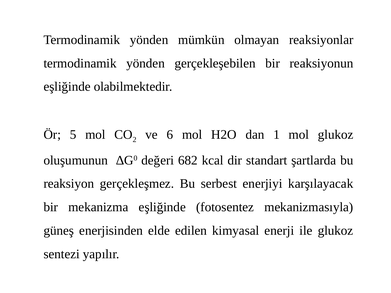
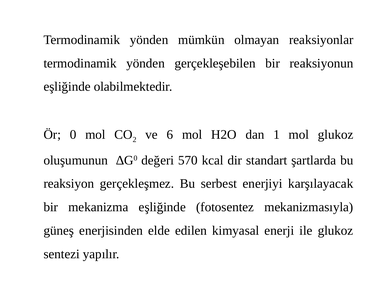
5: 5 -> 0
682: 682 -> 570
